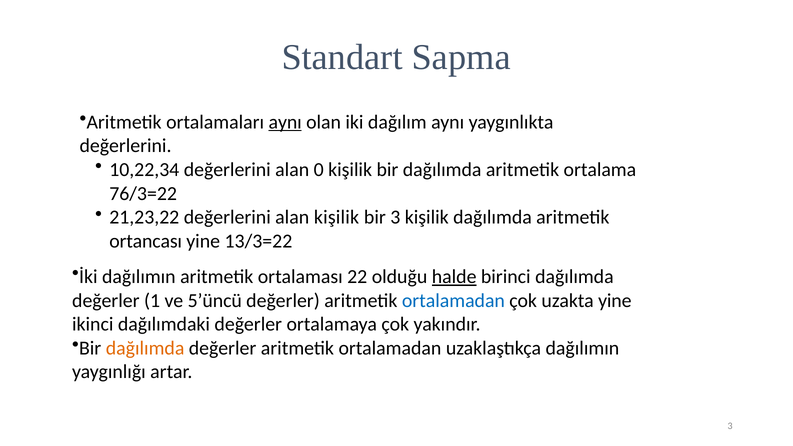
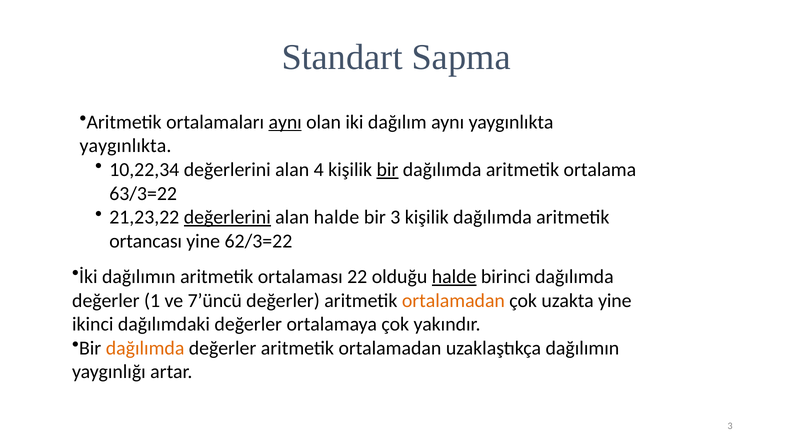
değerlerini at (126, 146): değerlerini -> yaygınlıkta
0: 0 -> 4
bir at (387, 170) underline: none -> present
76/3=22: 76/3=22 -> 63/3=22
değerlerini at (227, 217) underline: none -> present
alan kişilik: kişilik -> halde
13/3=22: 13/3=22 -> 62/3=22
5’üncü: 5’üncü -> 7’üncü
ortalamadan at (453, 300) colour: blue -> orange
